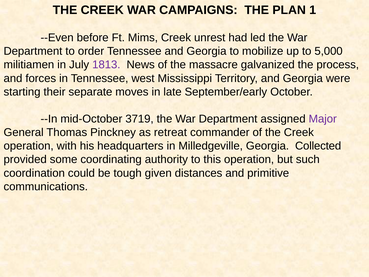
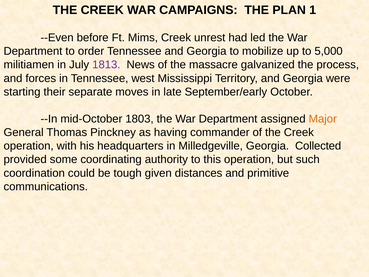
3719: 3719 -> 1803
Major colour: purple -> orange
retreat: retreat -> having
